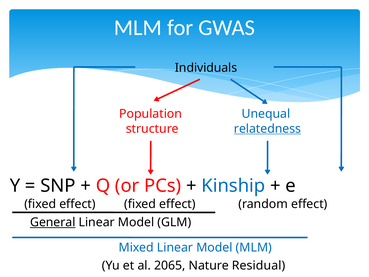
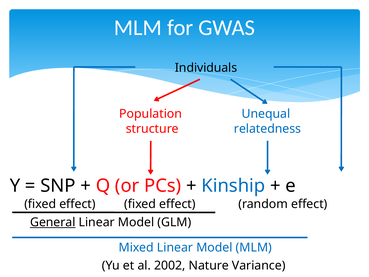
relatedness underline: present -> none
2065: 2065 -> 2002
Residual: Residual -> Variance
